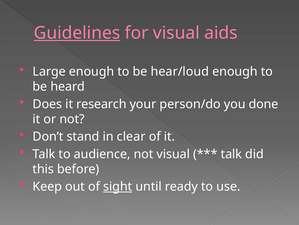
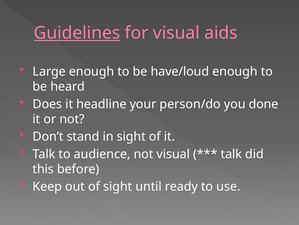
hear/loud: hear/loud -> have/loud
research: research -> headline
in clear: clear -> sight
sight at (118, 186) underline: present -> none
